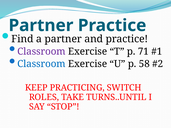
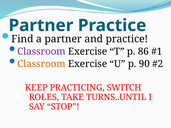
71: 71 -> 86
Classroom at (41, 64) colour: blue -> orange
58: 58 -> 90
